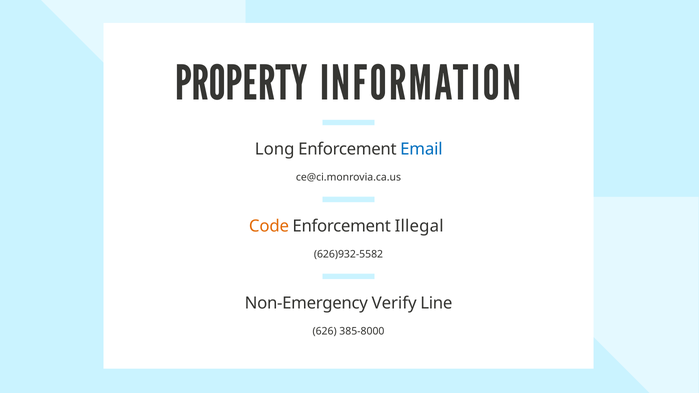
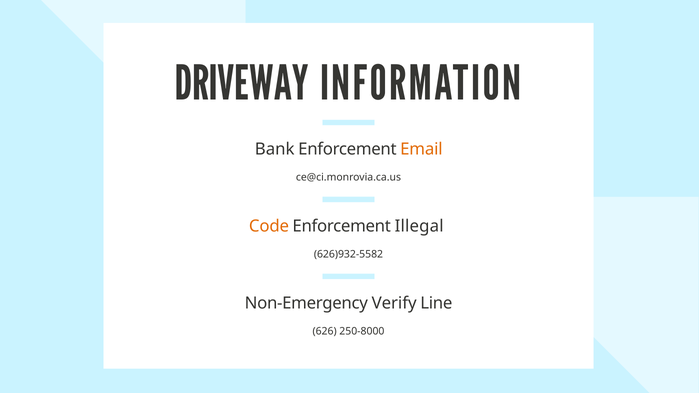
PROPERTY: PROPERTY -> DRIVEWAY
Long: Long -> Bank
Email colour: blue -> orange
385-8000: 385-8000 -> 250-8000
